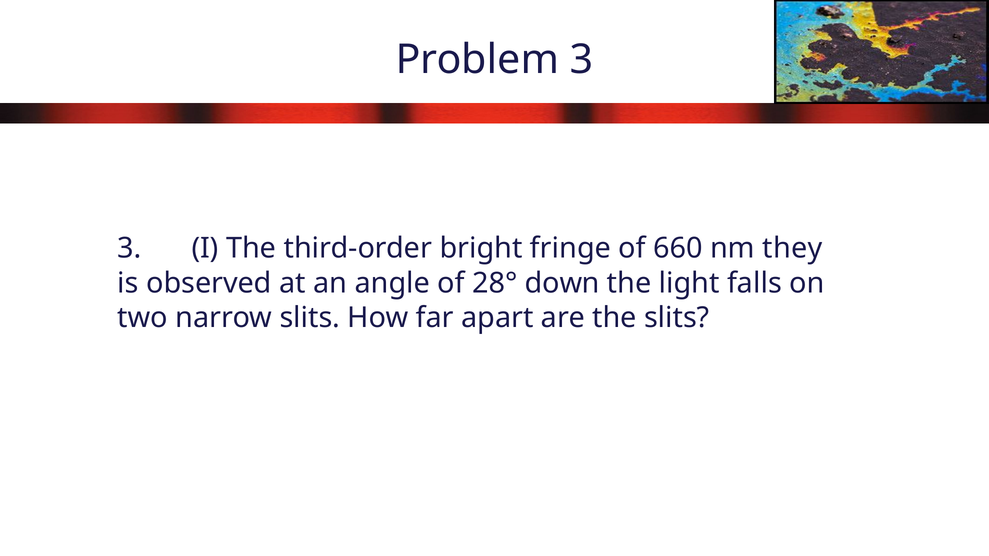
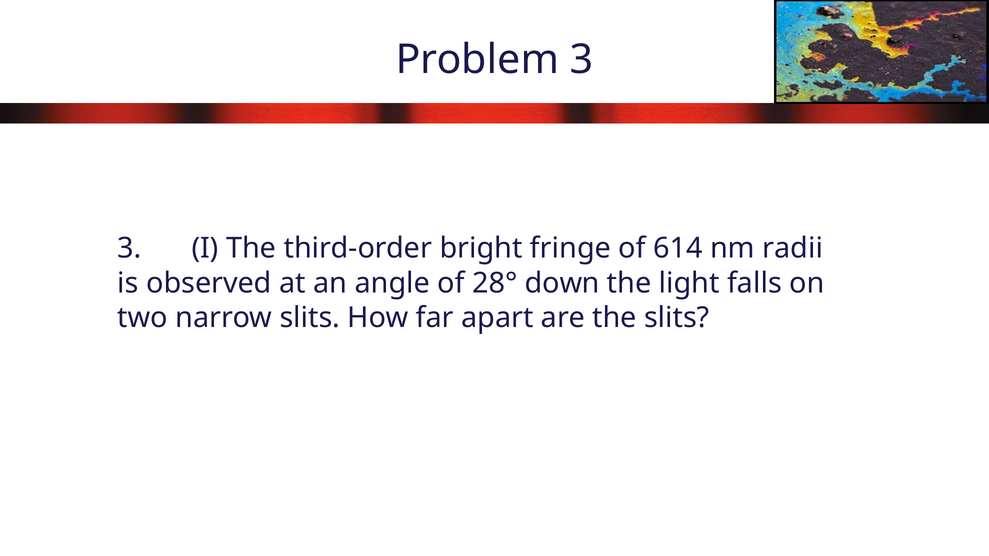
660: 660 -> 614
they: they -> radii
